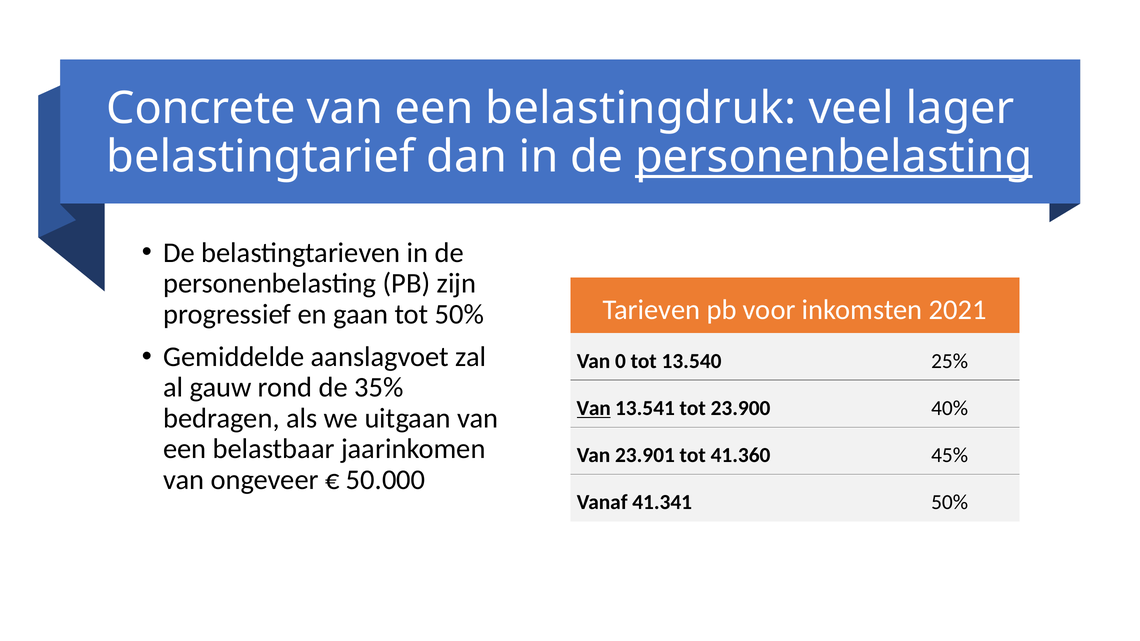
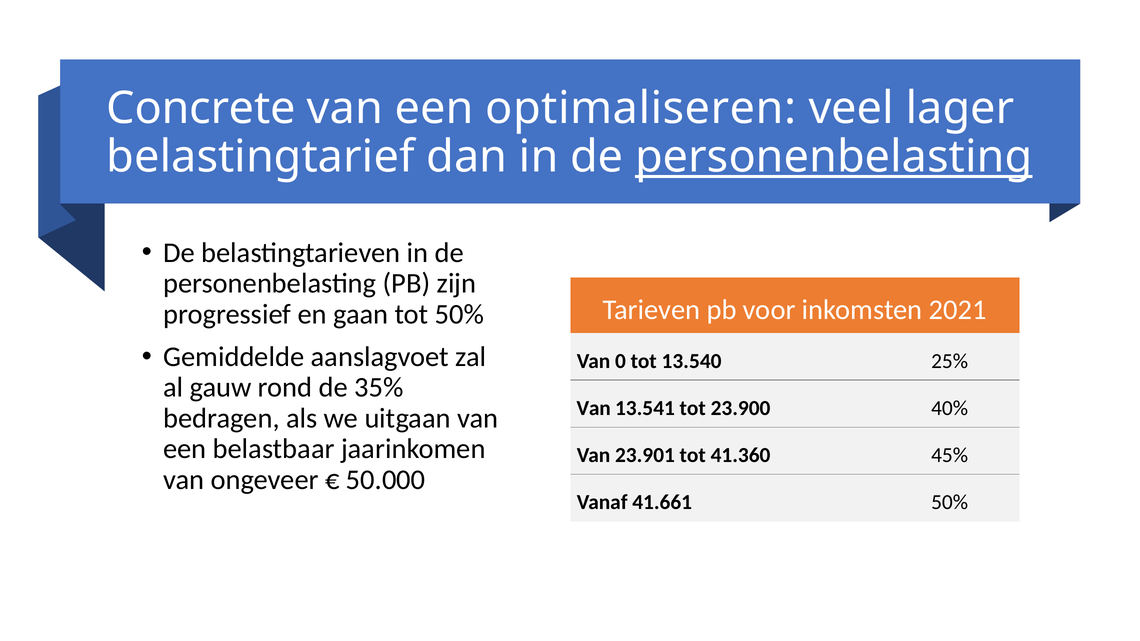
belastingdruk: belastingdruk -> optimaliseren
Van at (594, 408) underline: present -> none
41.341: 41.341 -> 41.661
